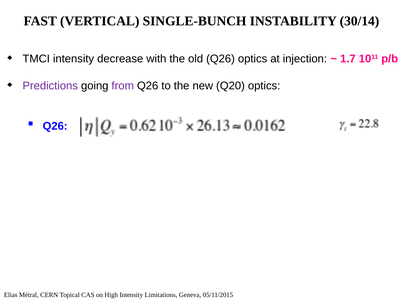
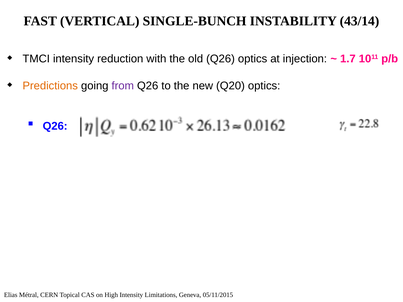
30/14: 30/14 -> 43/14
decrease: decrease -> reduction
Predictions colour: purple -> orange
